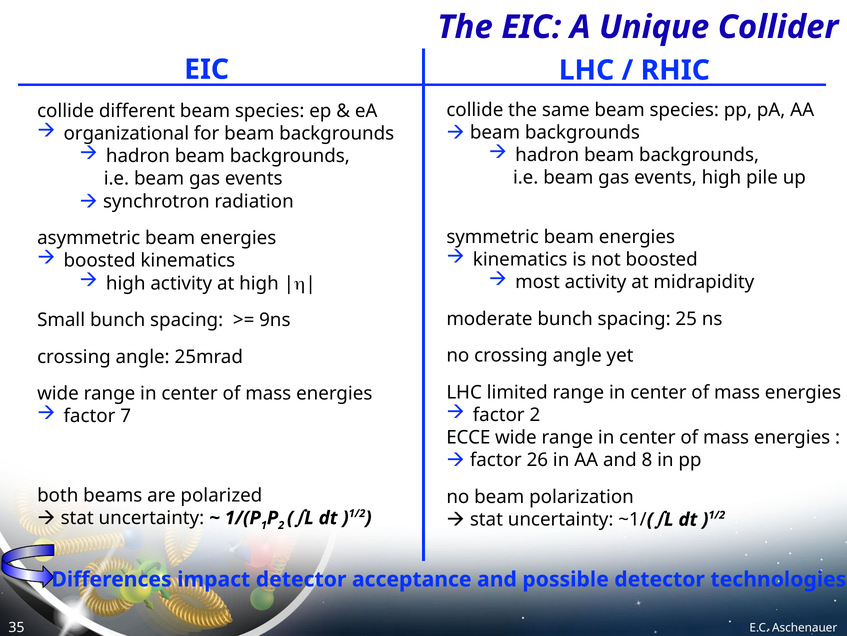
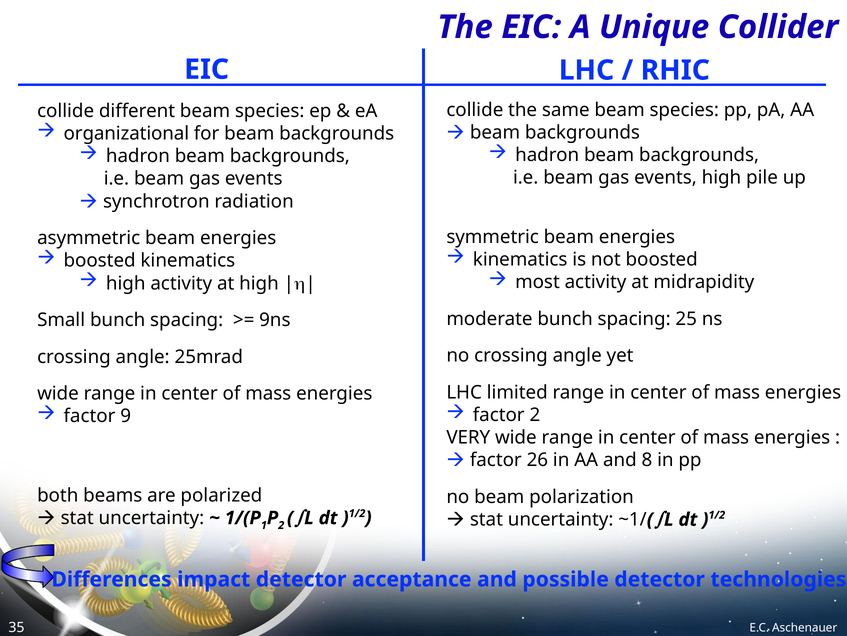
7: 7 -> 9
ECCE: ECCE -> VERY
